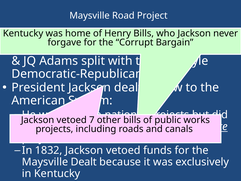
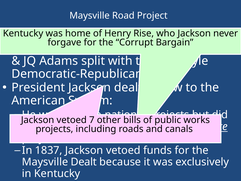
Henry Bills: Bills -> Rise
1832: 1832 -> 1837
